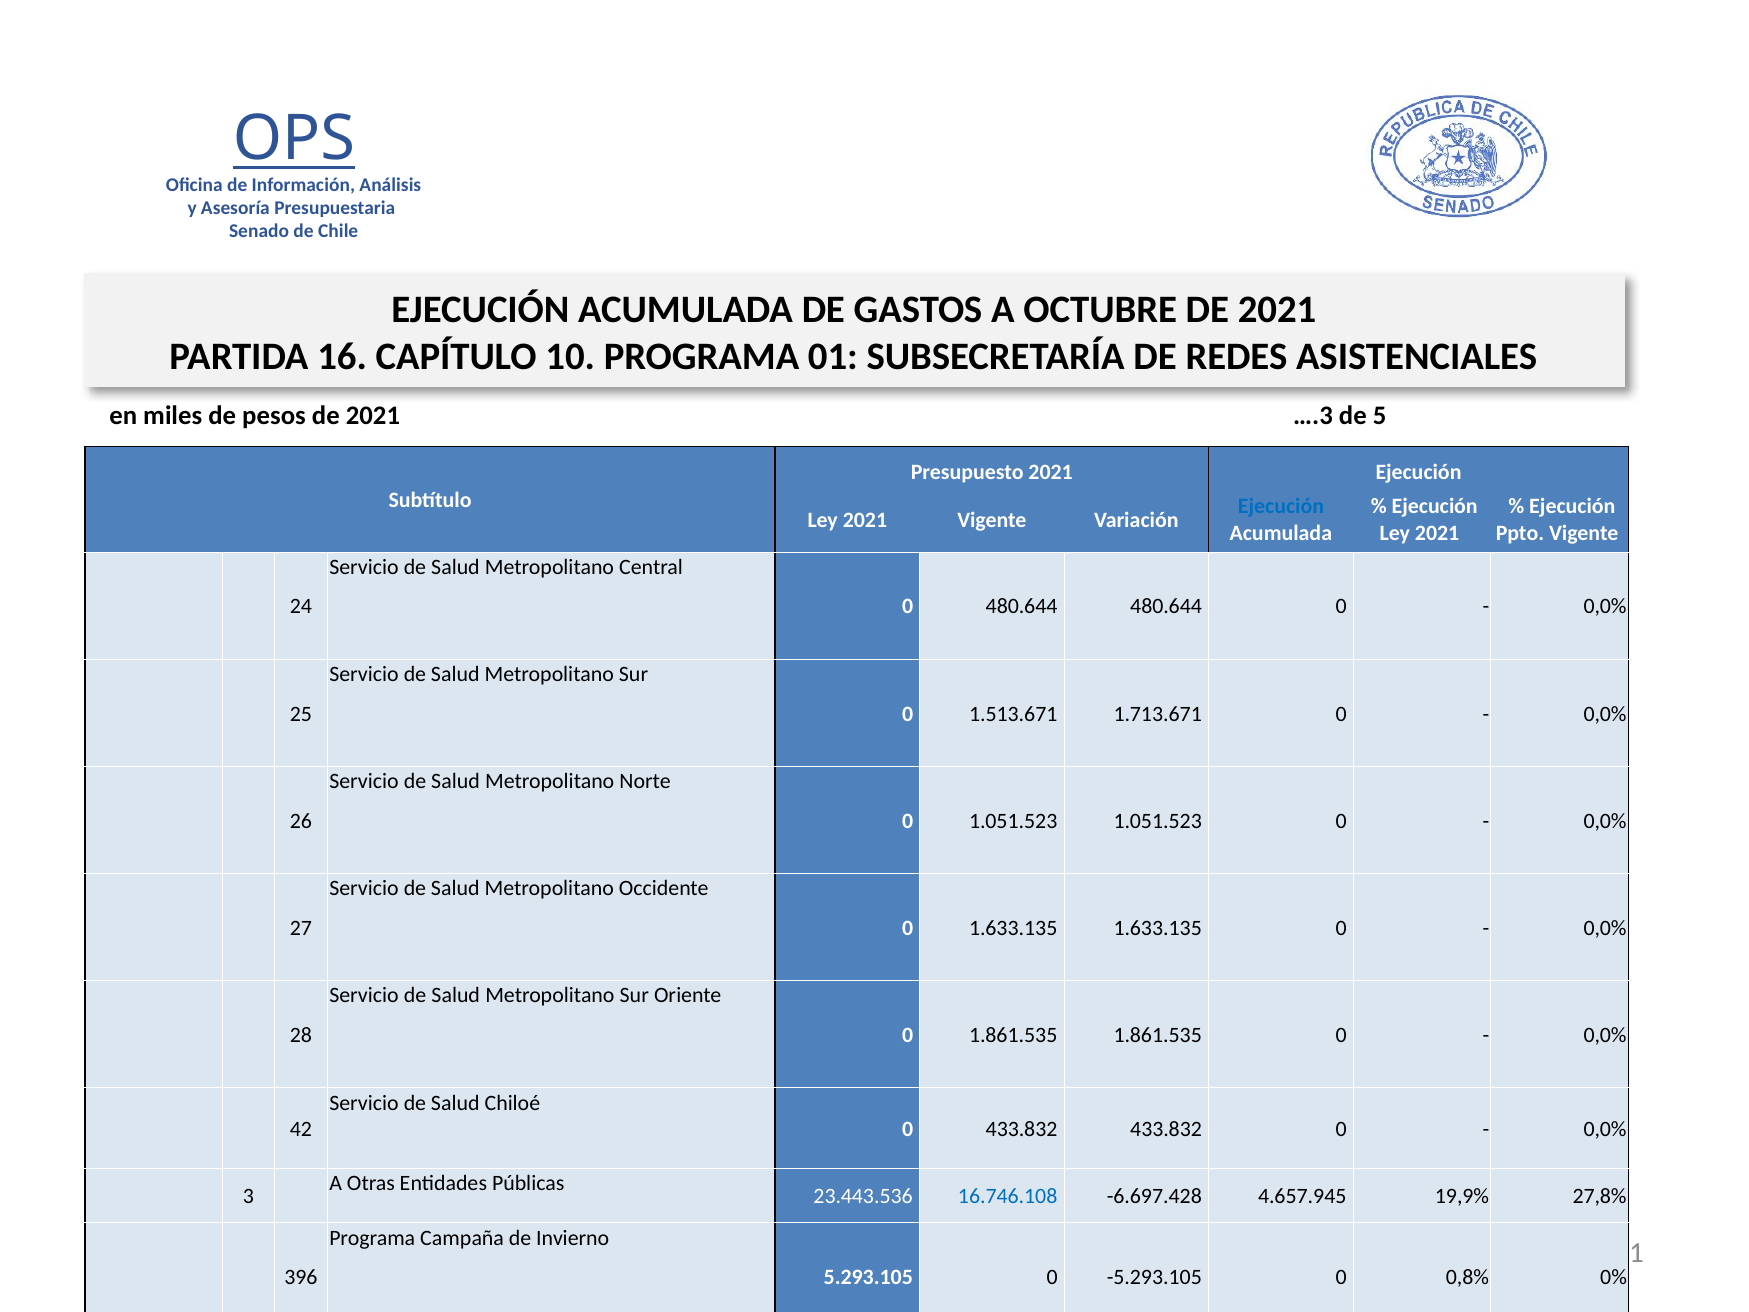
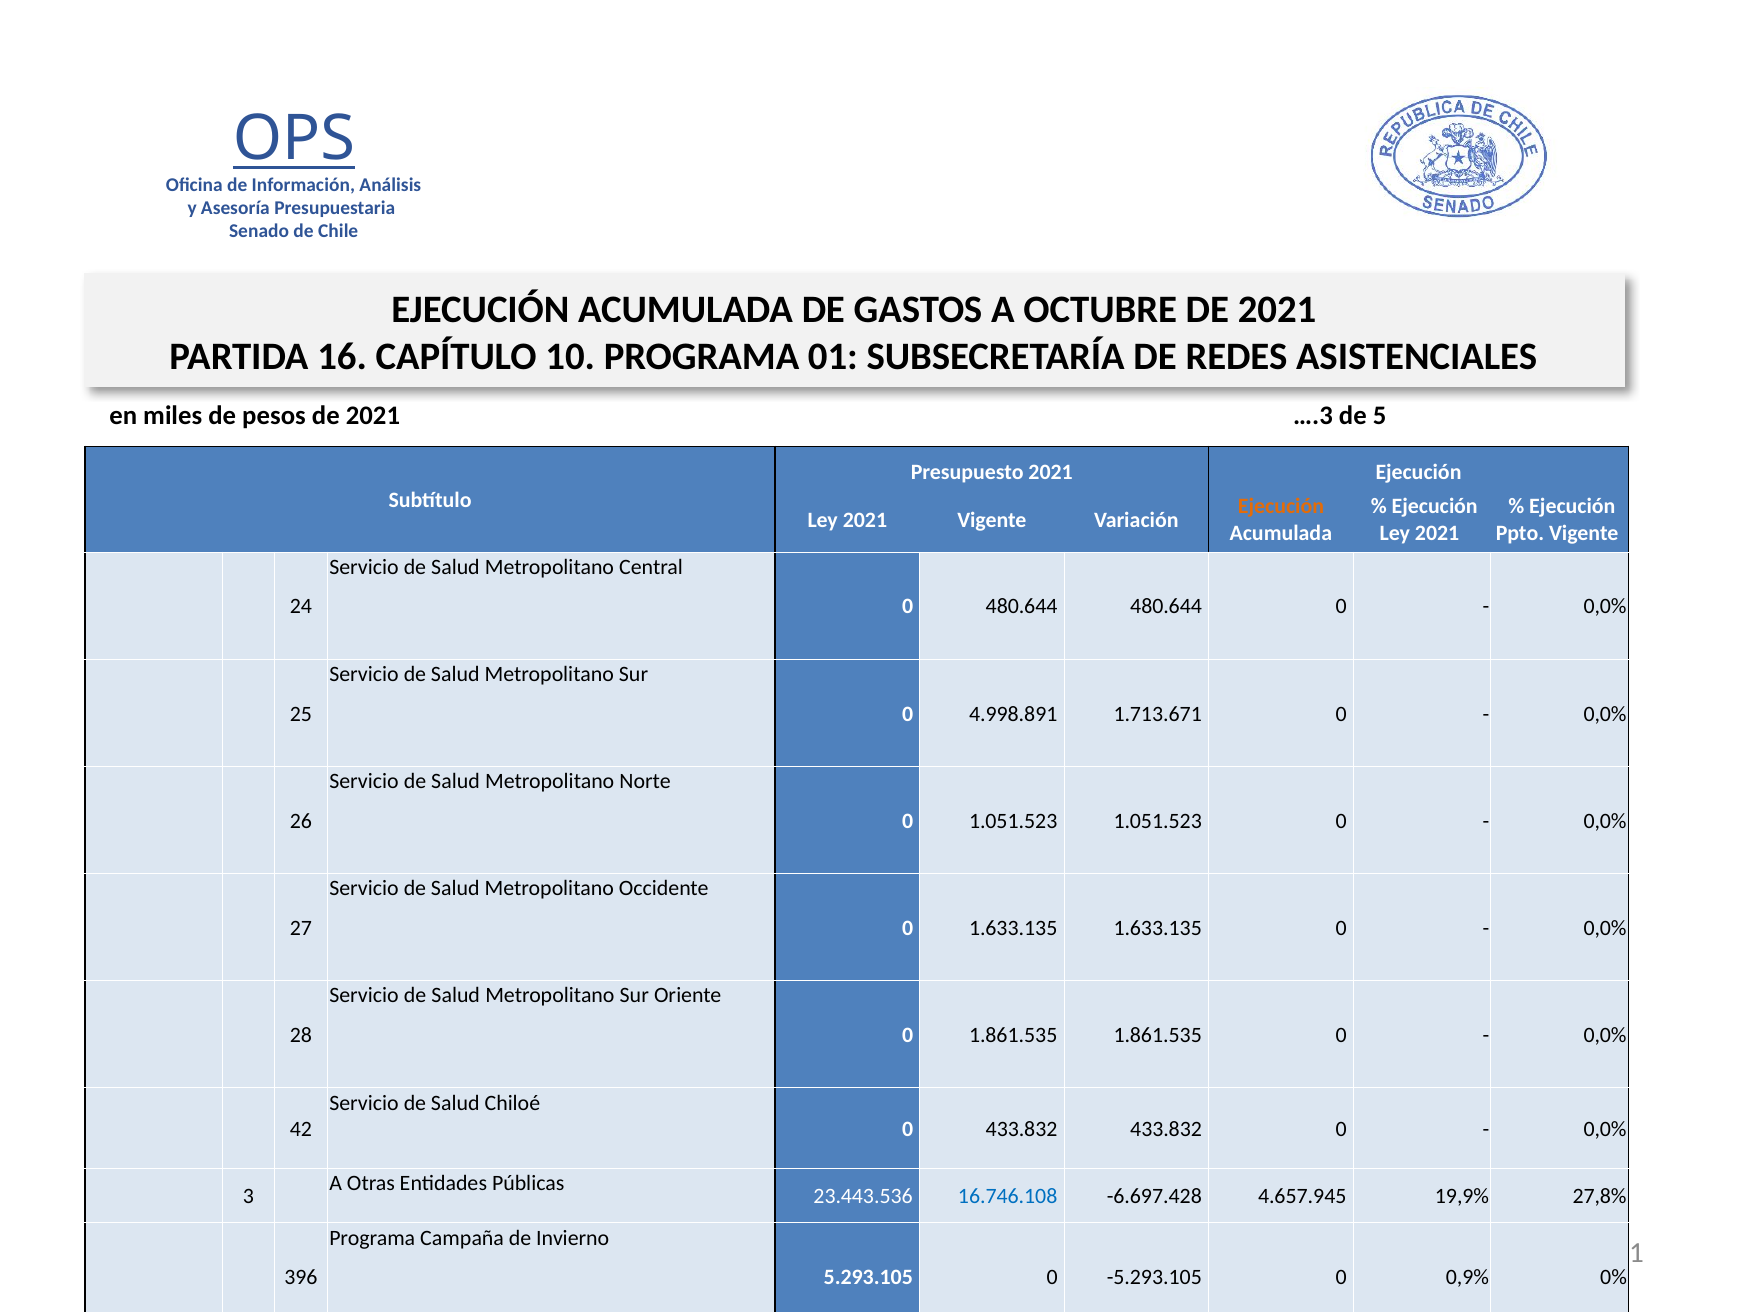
Ejecución at (1281, 506) colour: blue -> orange
1.513.671: 1.513.671 -> 4.998.891
0,8%: 0,8% -> 0,9%
